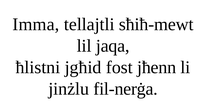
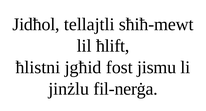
Imma: Imma -> Jidħol
jaqa: jaqa -> ħlift
jħenn: jħenn -> jismu
